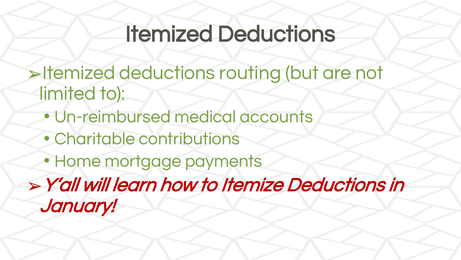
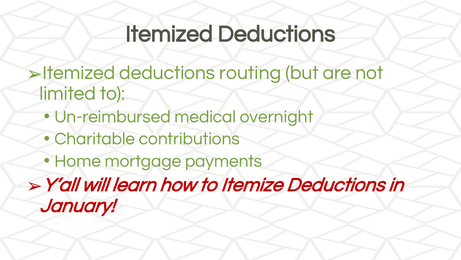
accounts: accounts -> overnight
